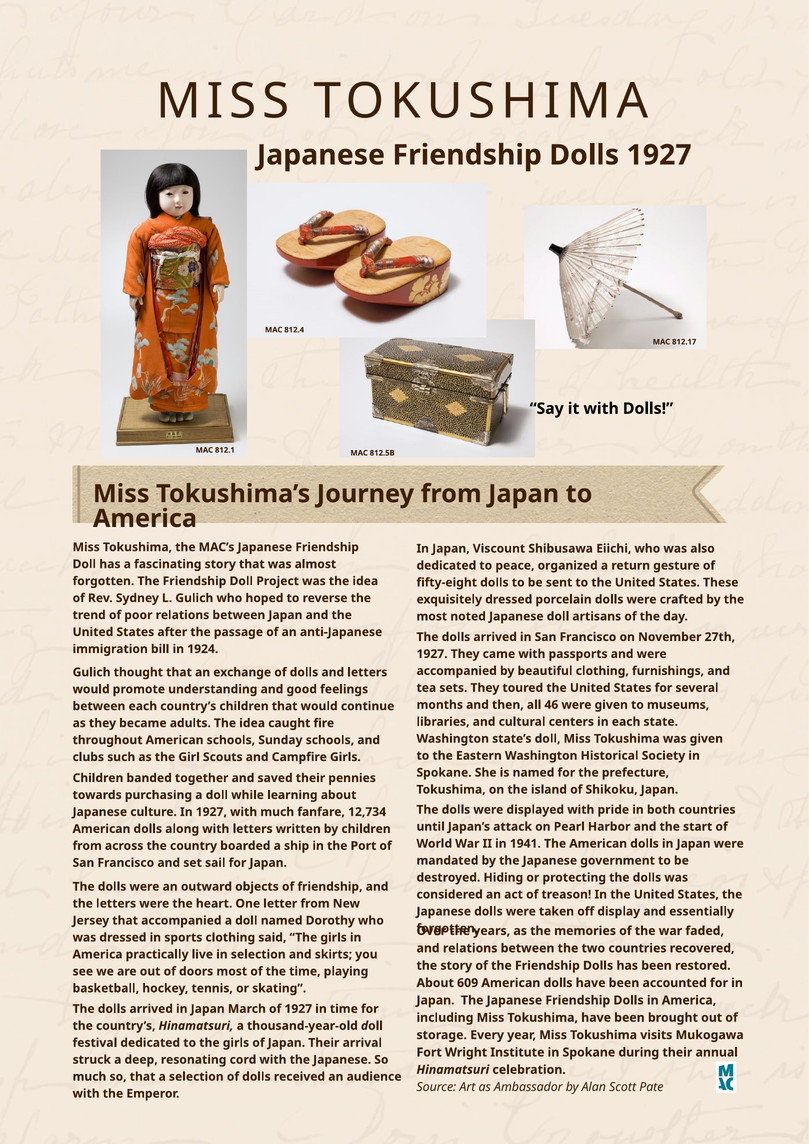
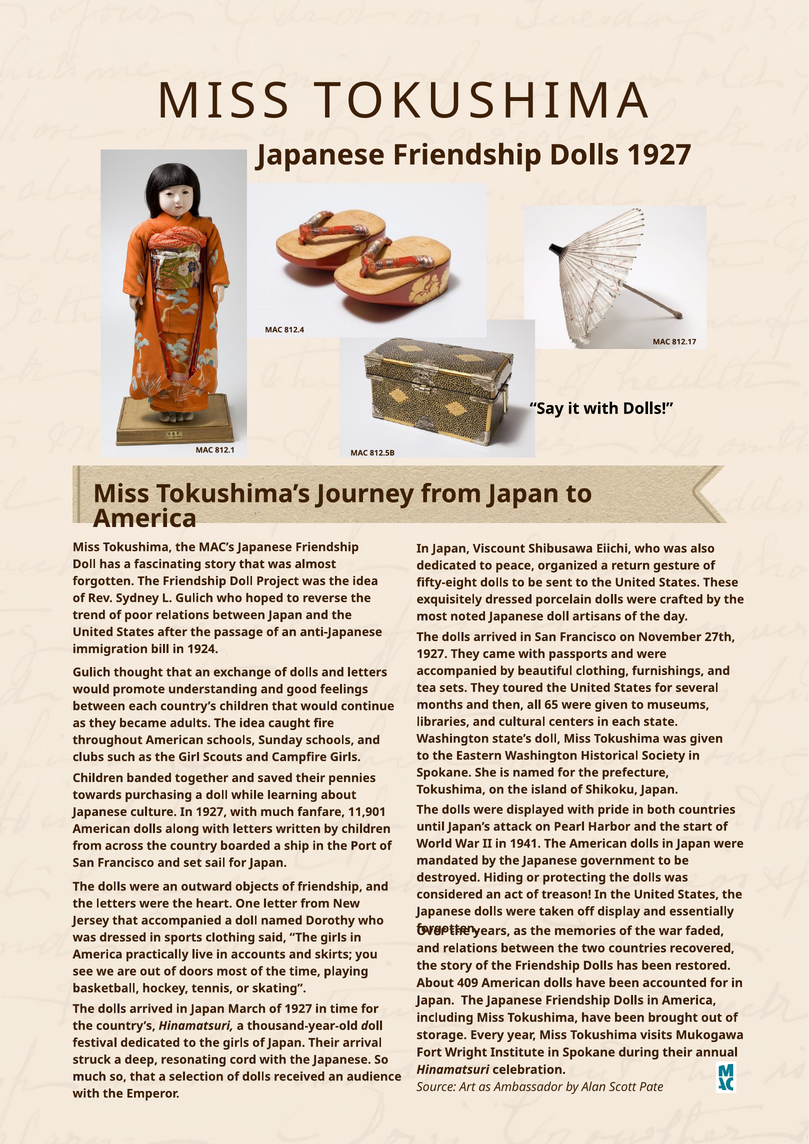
46: 46 -> 65
12,734: 12,734 -> 11,901
in selection: selection -> accounts
609: 609 -> 409
